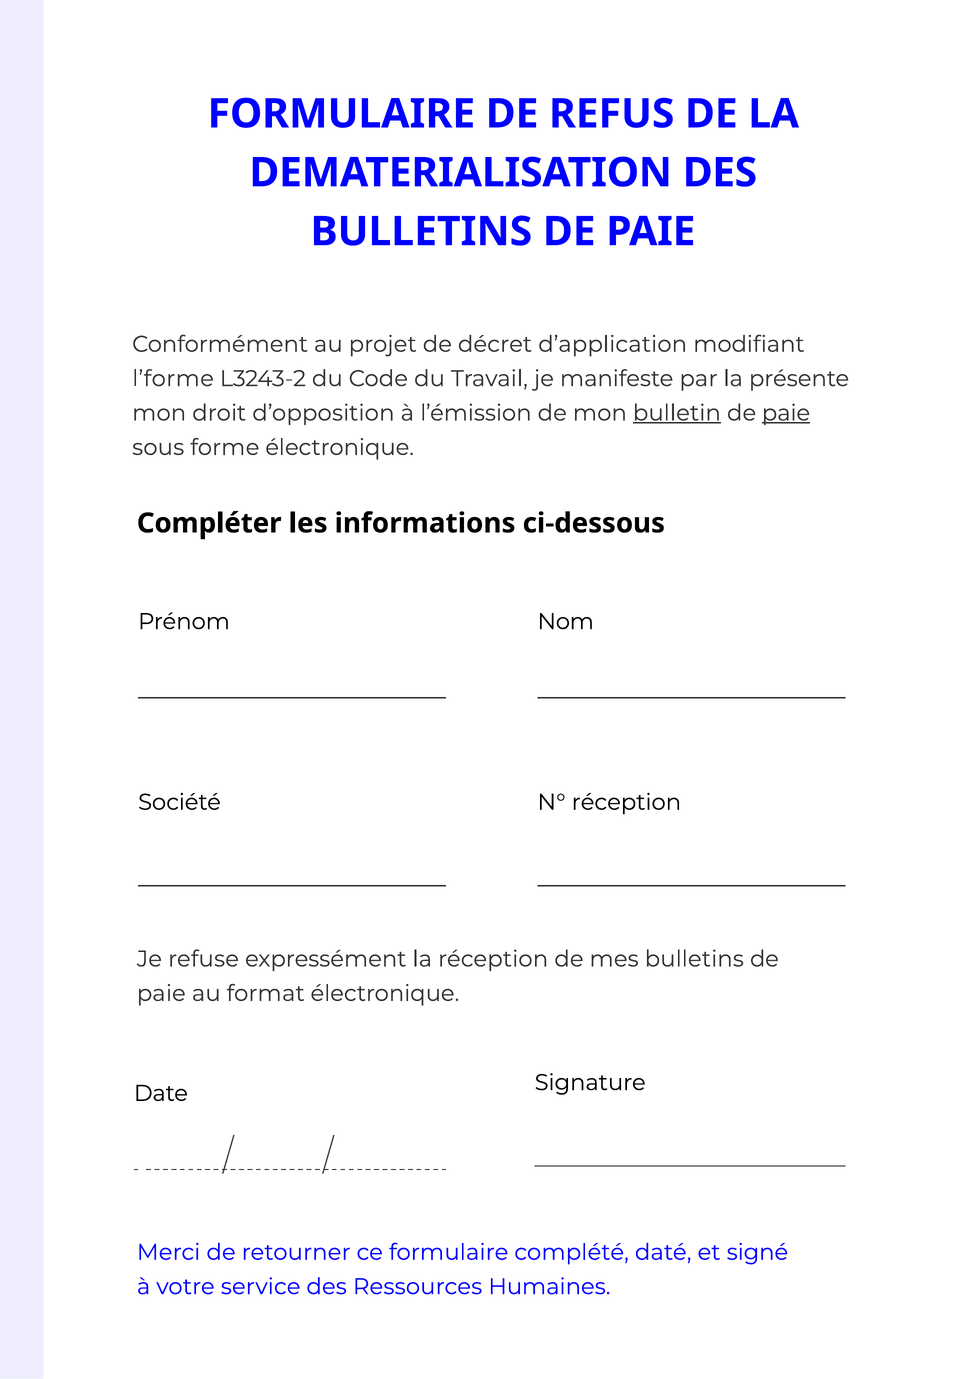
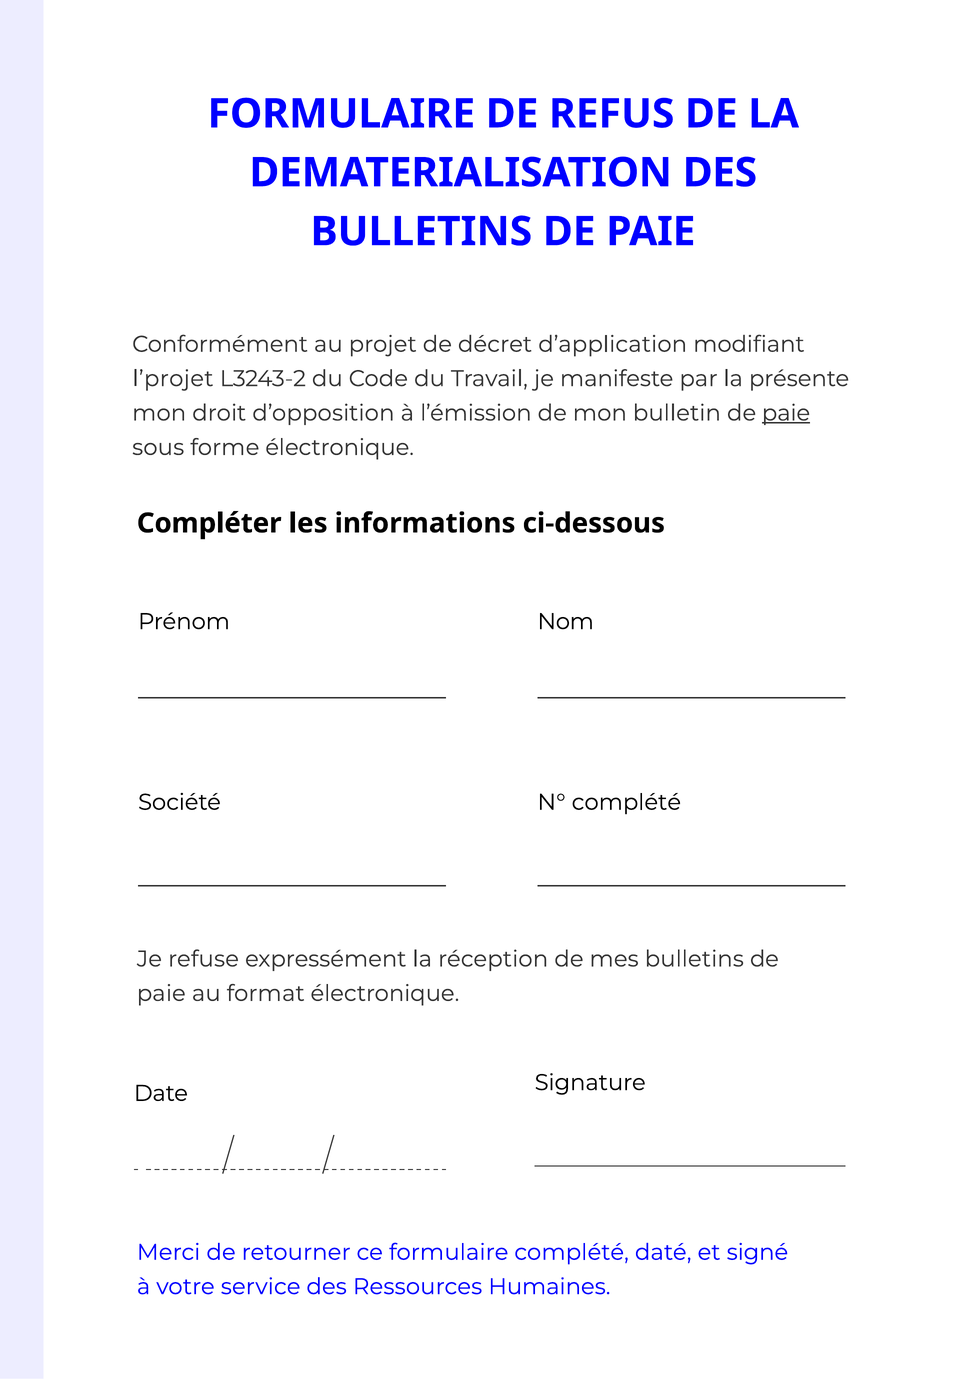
l’forme: l’forme -> l’projet
bulletin underline: present -> none
N° réception: réception -> complété
